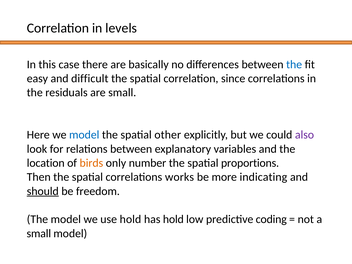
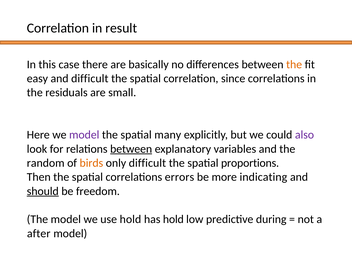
levels: levels -> result
the at (294, 64) colour: blue -> orange
model at (84, 135) colour: blue -> purple
other: other -> many
between at (131, 149) underline: none -> present
location: location -> random
only number: number -> difficult
works: works -> errors
coding: coding -> during
small at (39, 233): small -> after
